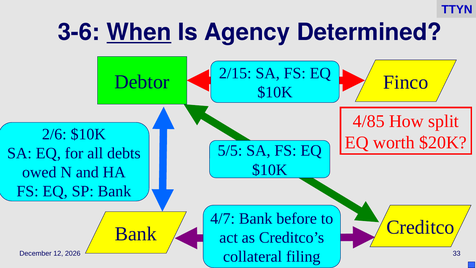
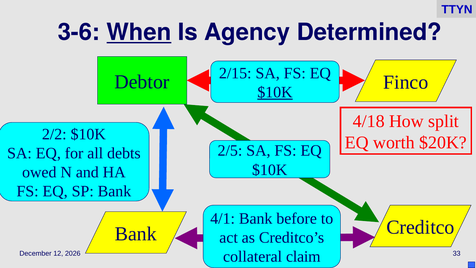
$10K at (275, 92) underline: none -> present
4/85: 4/85 -> 4/18
2/6: 2/6 -> 2/2
5/5: 5/5 -> 2/5
4/7: 4/7 -> 4/1
filing: filing -> claim
